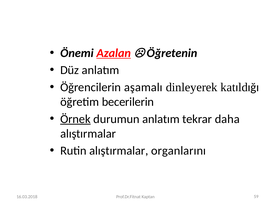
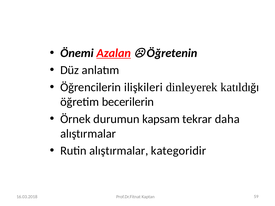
aşamalı: aşamalı -> ilişkileri
Örnek underline: present -> none
durumun anlatım: anlatım -> kapsam
organlarını: organlarını -> kategoridir
